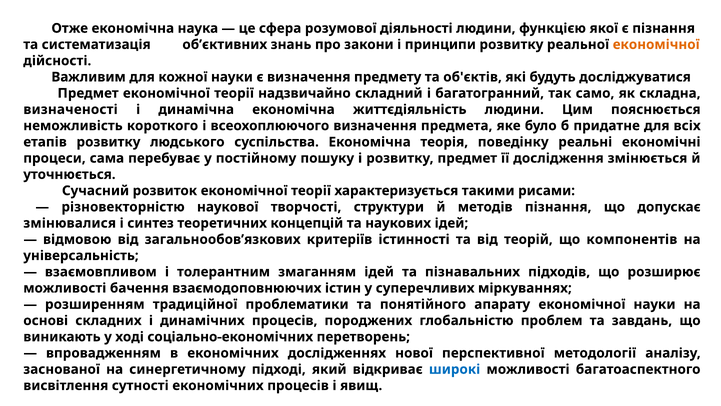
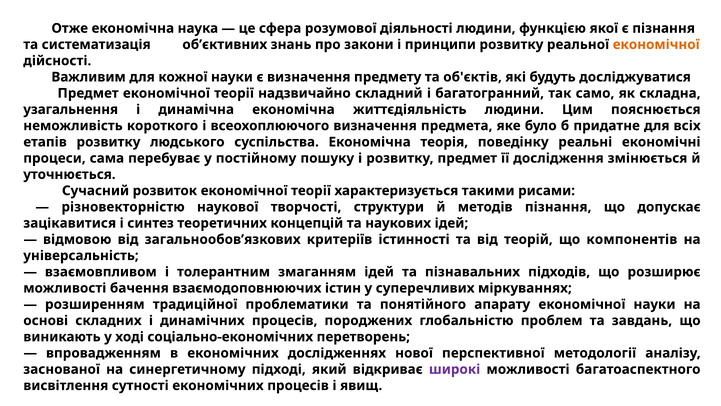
визначеності: визначеності -> узагальнення
змінювалися: змінювалися -> зацікавитися
широкі colour: blue -> purple
